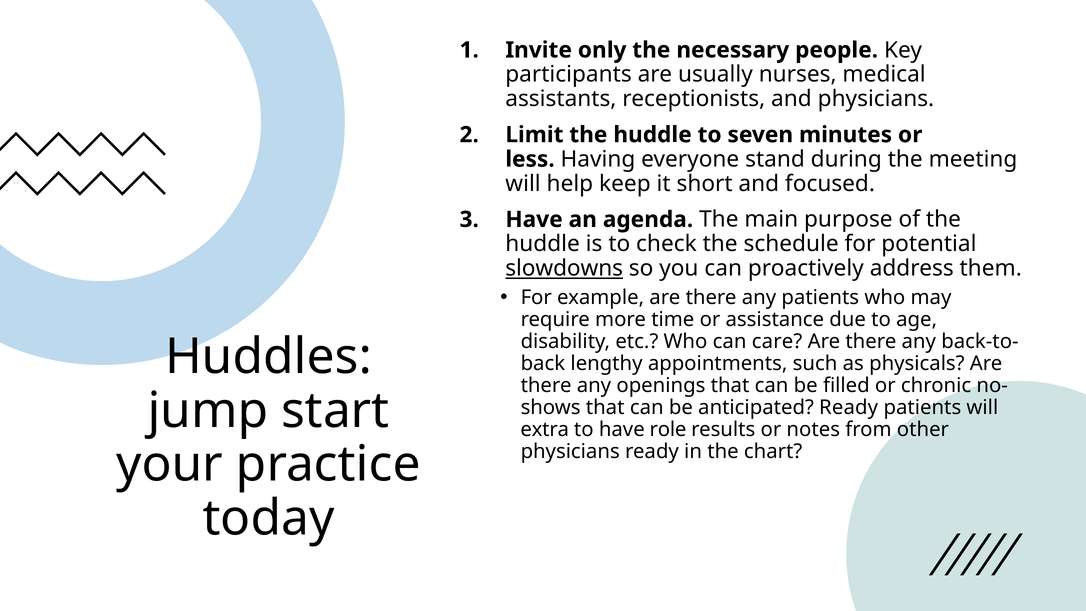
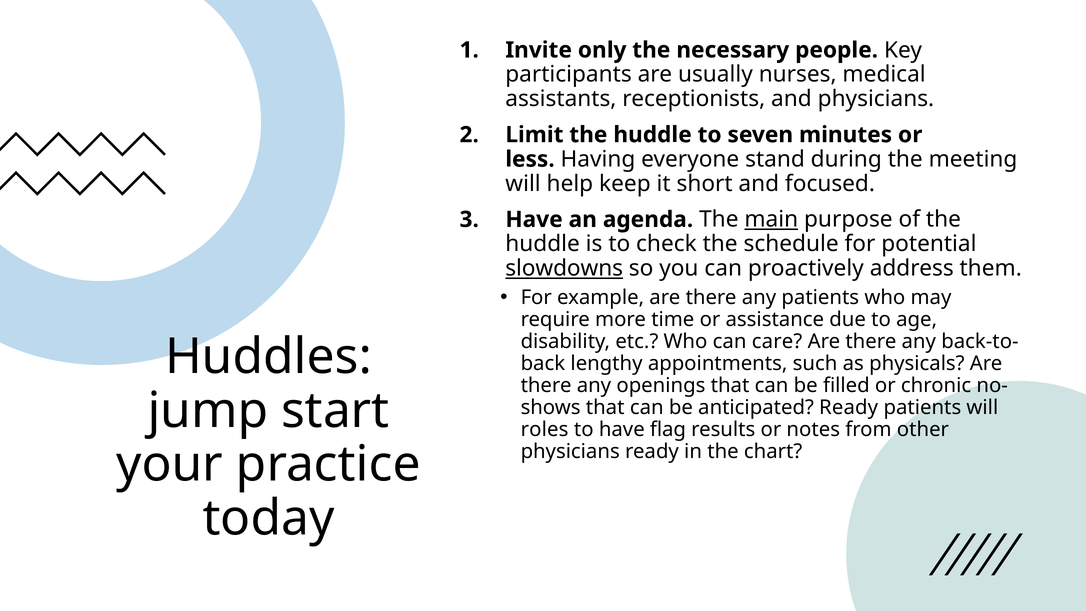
main underline: none -> present
extra: extra -> roles
role: role -> flag
